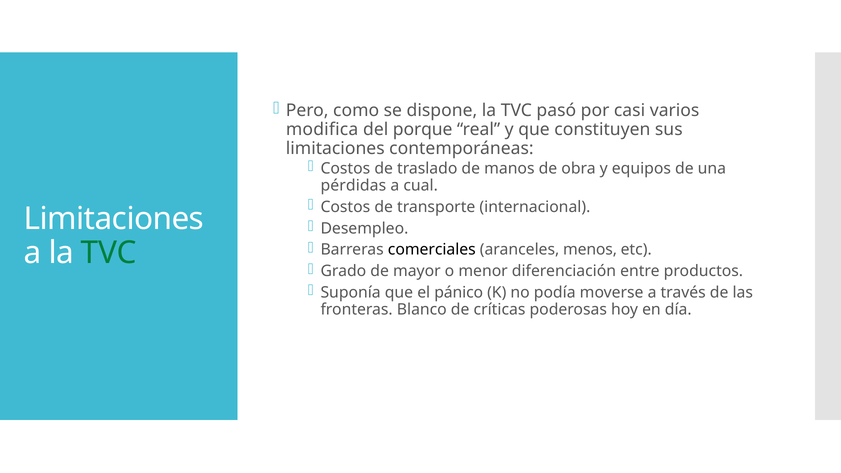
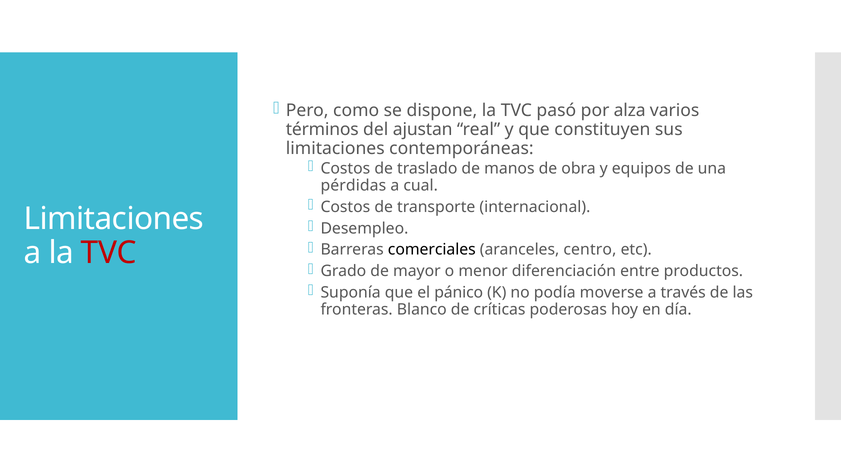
casi: casi -> alza
modifica: modifica -> términos
porque: porque -> ajustan
menos: menos -> centro
TVC at (109, 253) colour: green -> red
